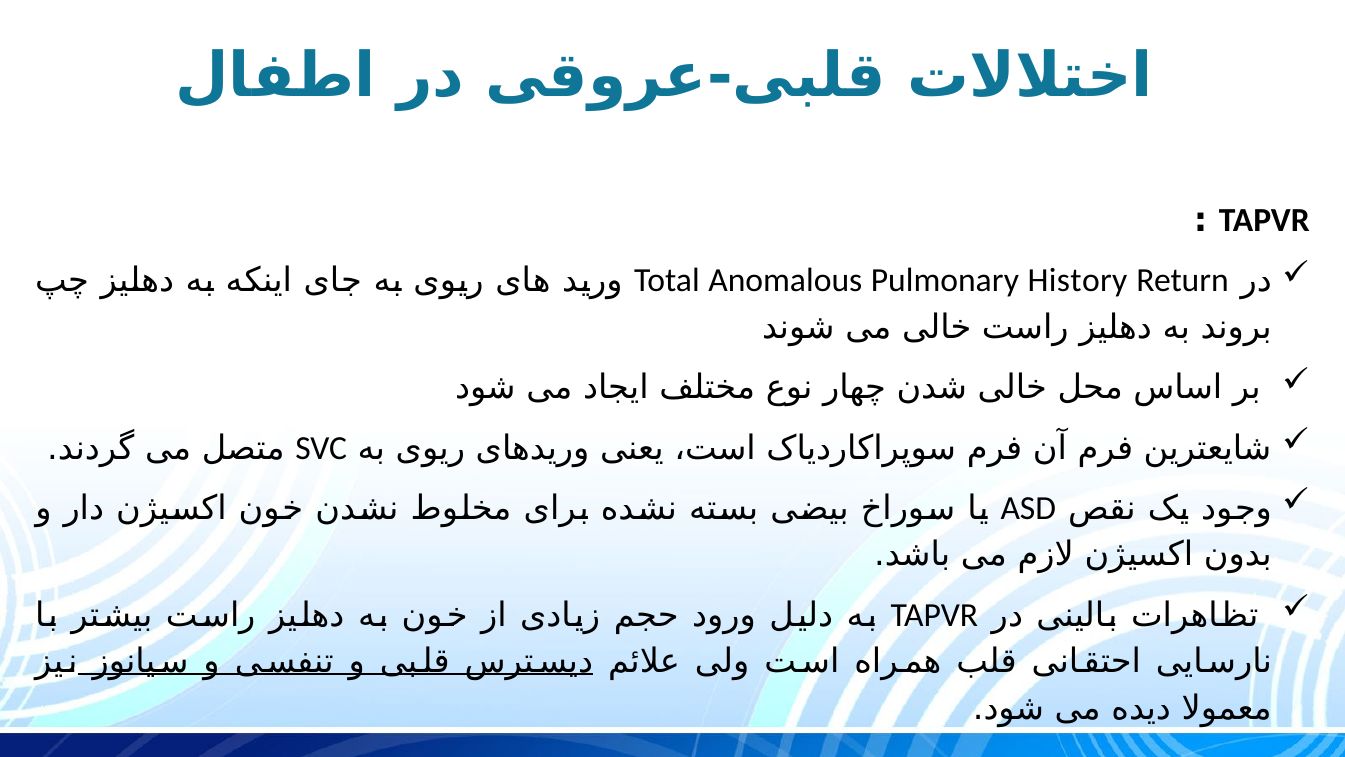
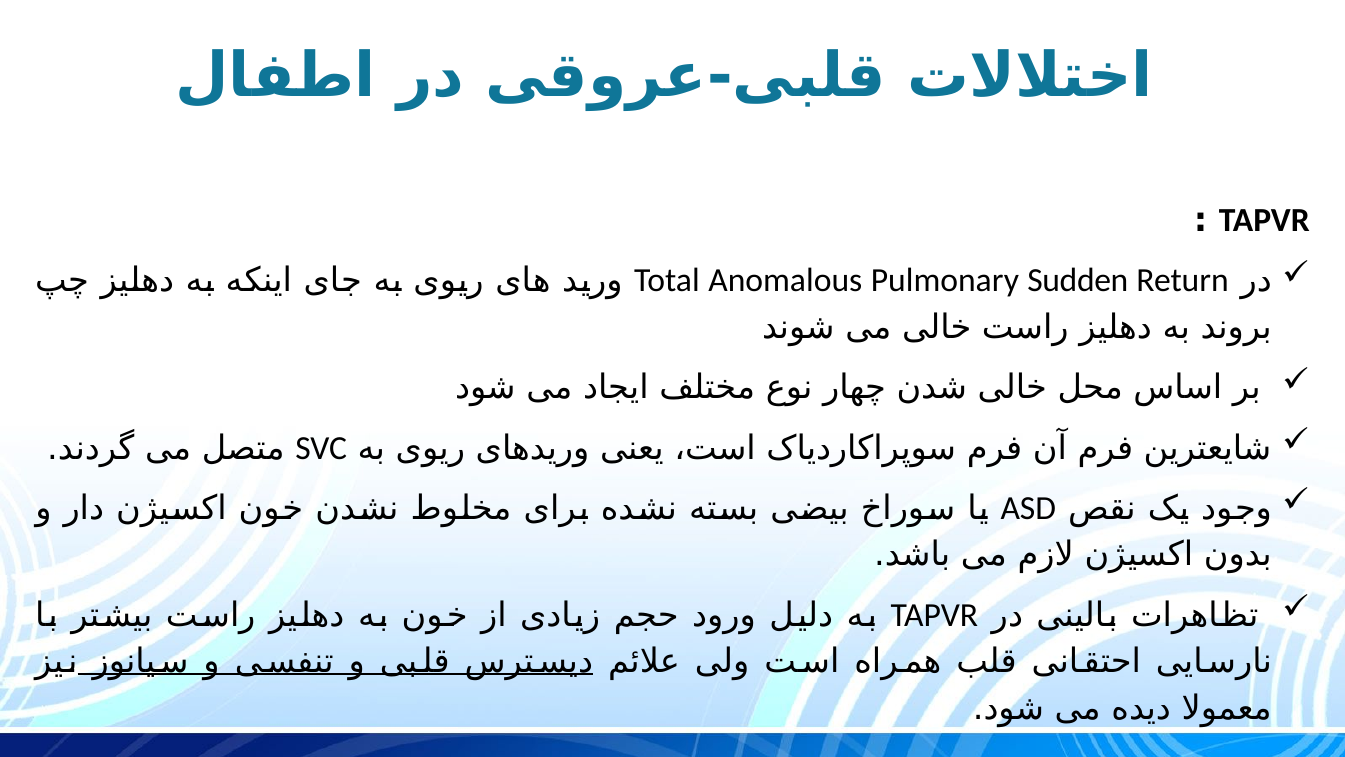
History: History -> Sudden
